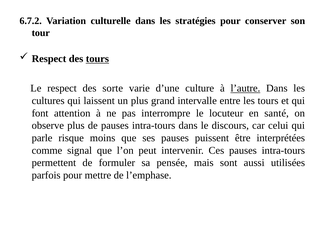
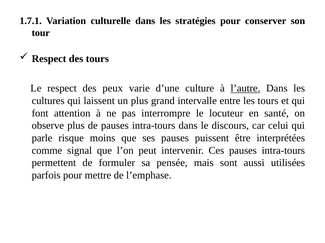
6.7.2: 6.7.2 -> 1.7.1
tours at (97, 59) underline: present -> none
sorte: sorte -> peux
